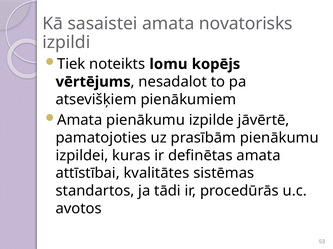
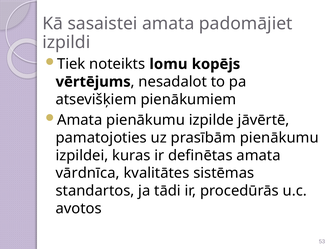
novatorisks: novatorisks -> padomājiet
attīstībai: attīstībai -> vārdnīca
